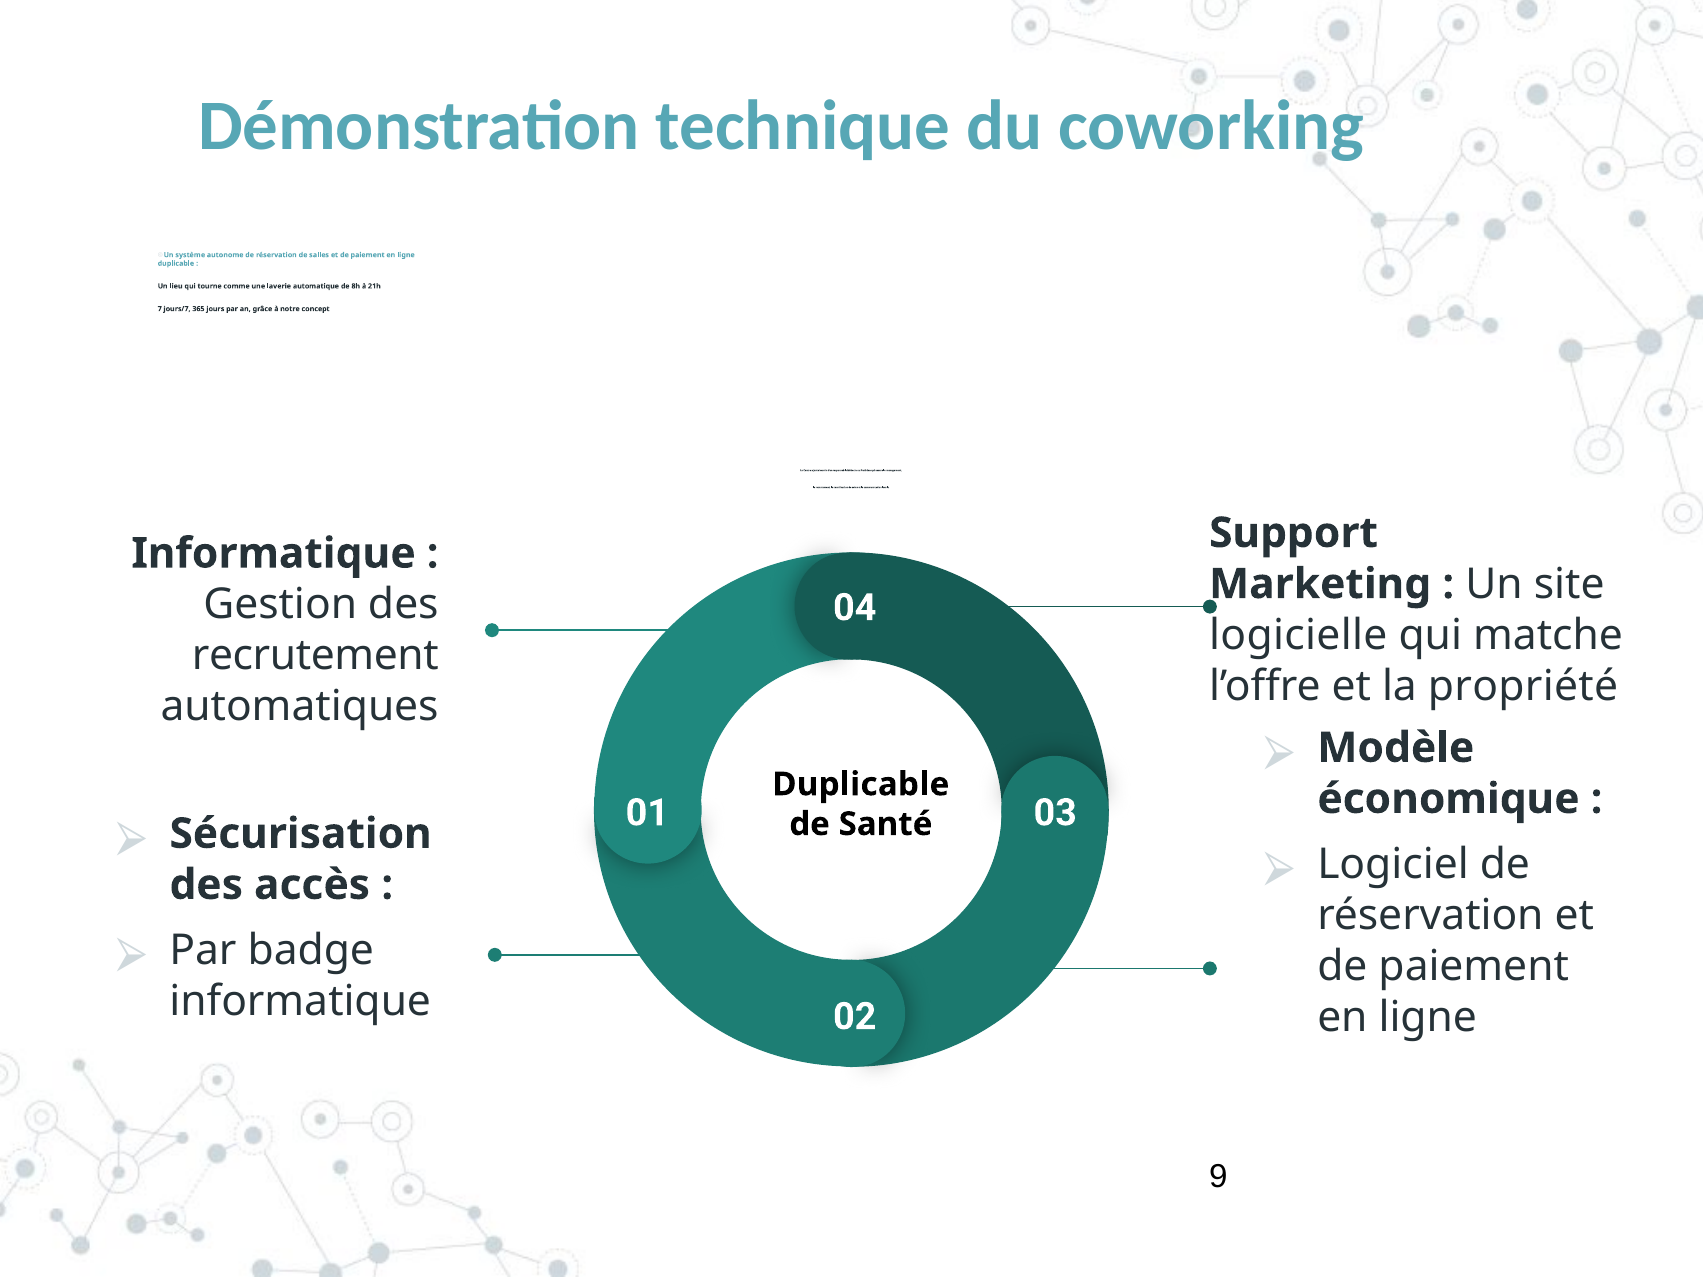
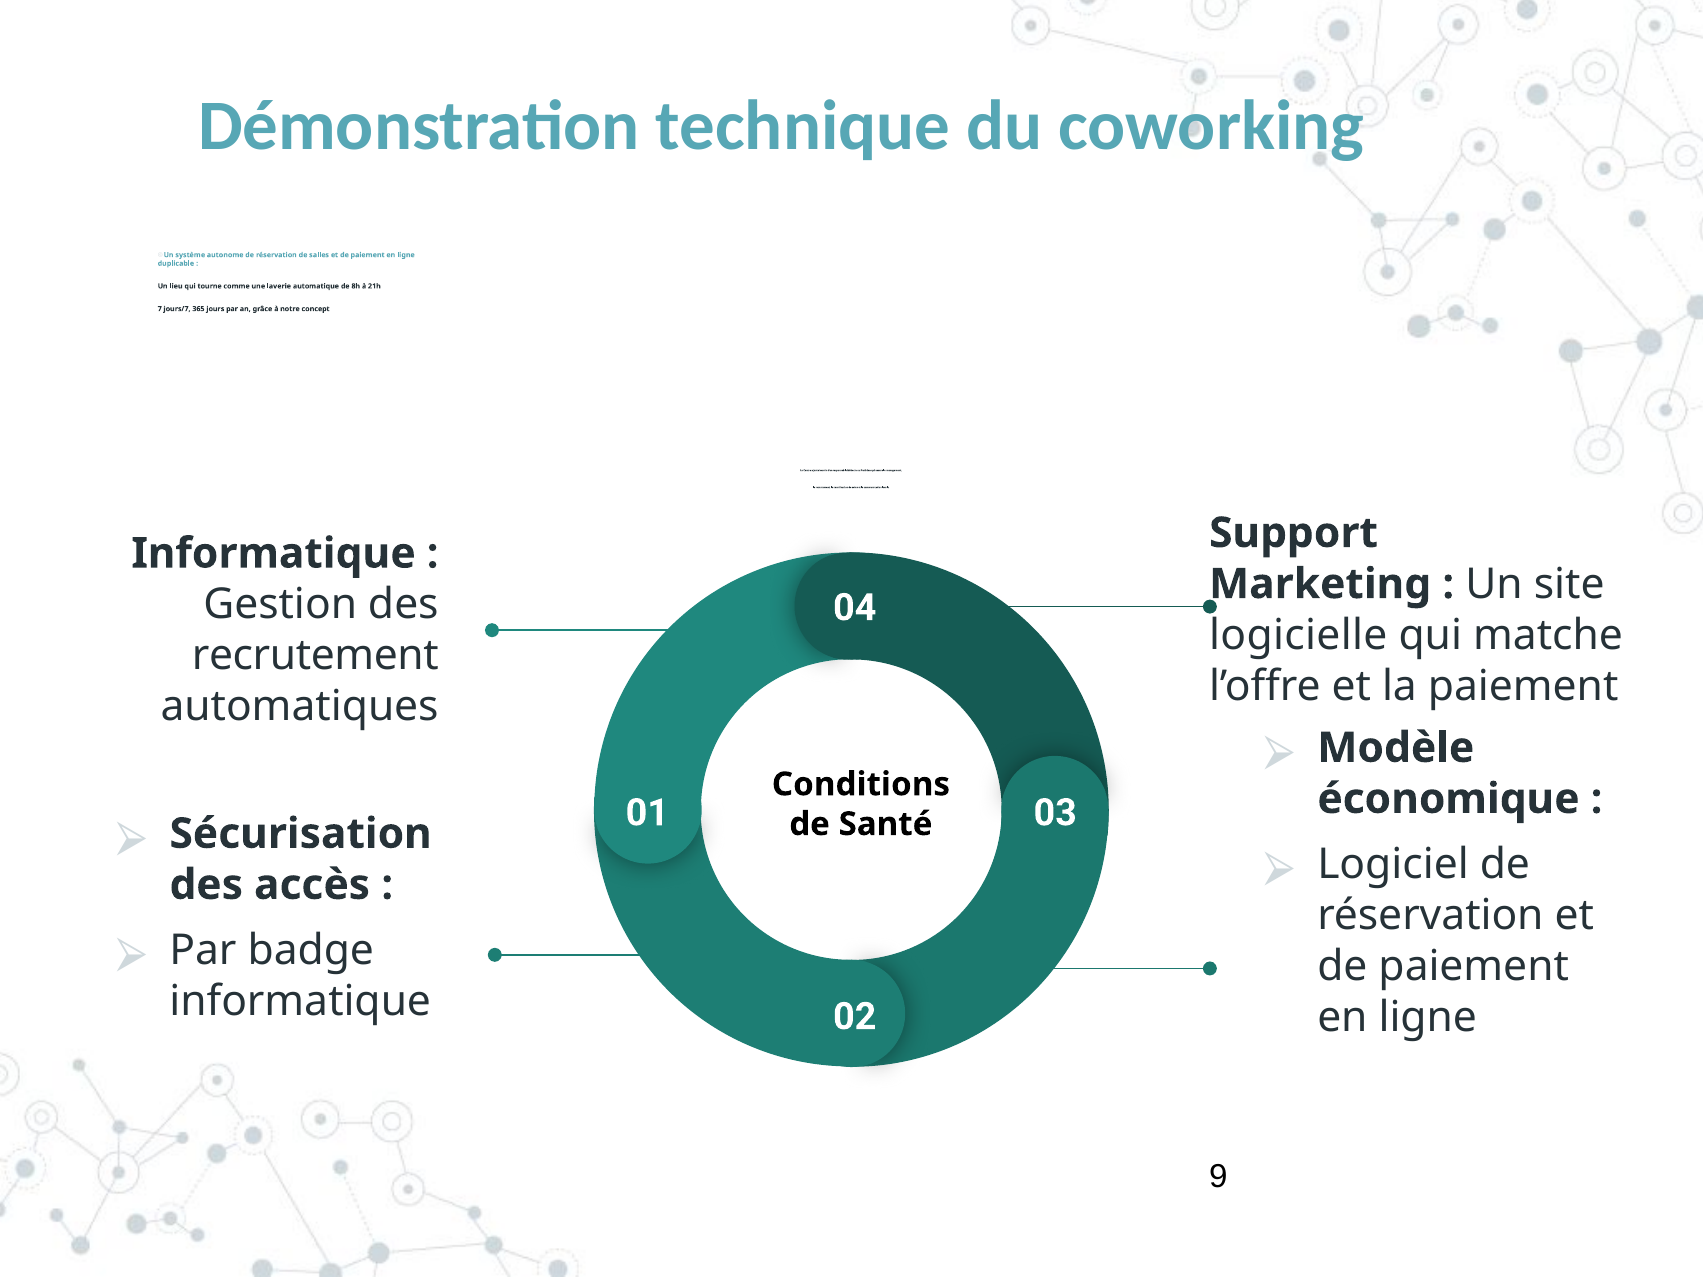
la propriété: propriété -> paiement
Duplicable at (861, 785): Duplicable -> Conditions
